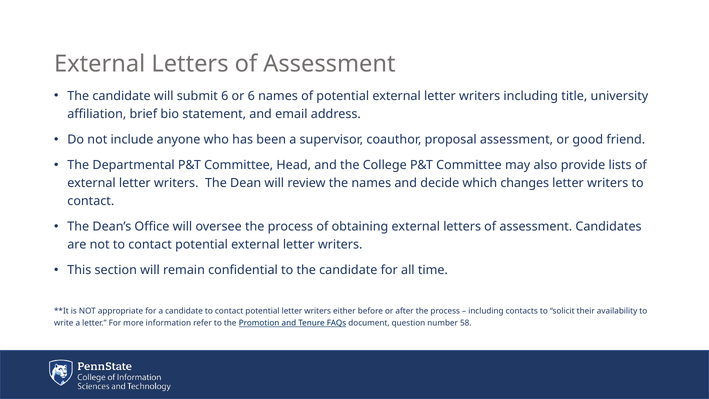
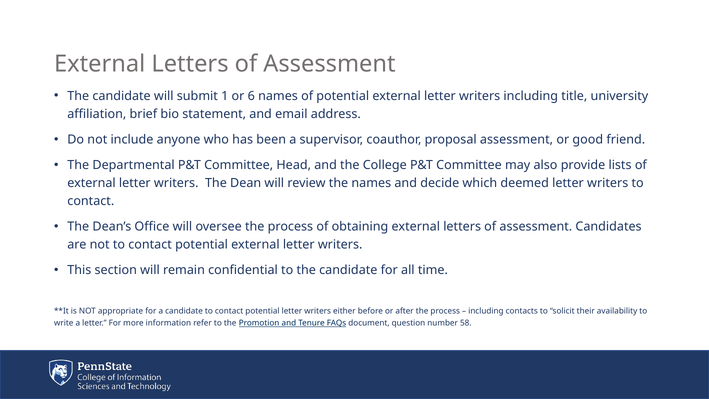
submit 6: 6 -> 1
changes: changes -> deemed
